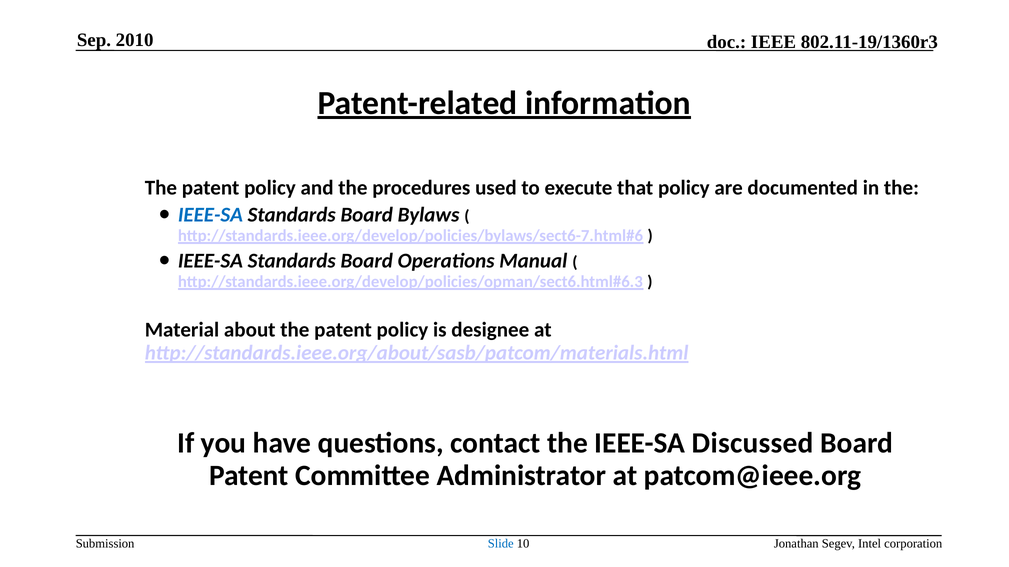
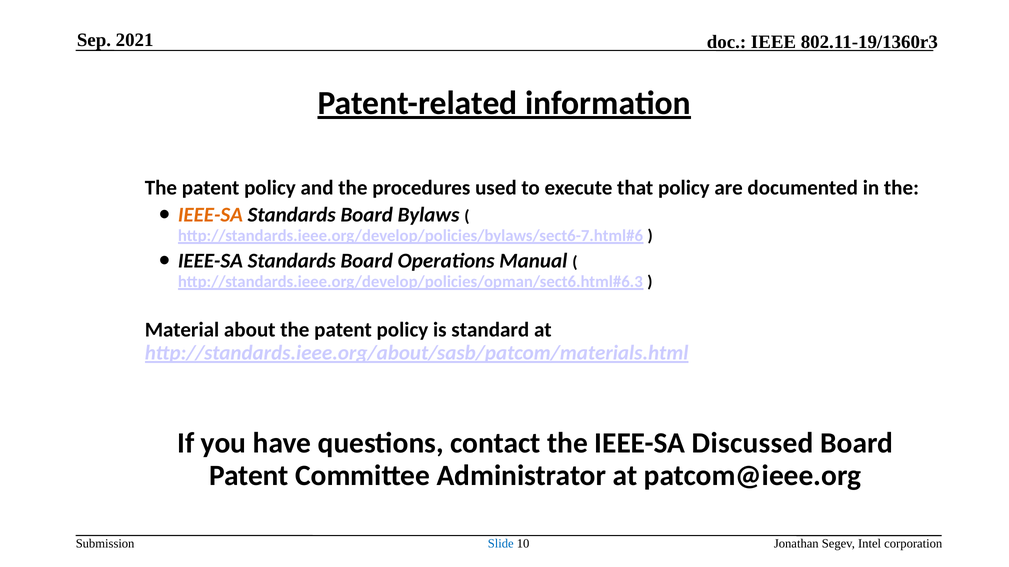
2010: 2010 -> 2021
IEEE-SA at (210, 215) colour: blue -> orange
designee: designee -> standard
